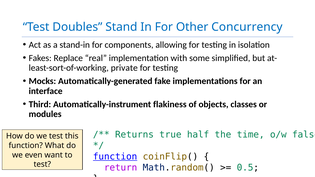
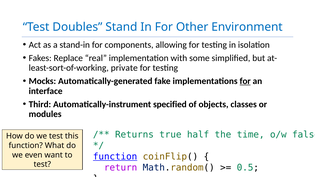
Concurrency: Concurrency -> Environment
for at (245, 81) underline: none -> present
flakiness: flakiness -> specified
